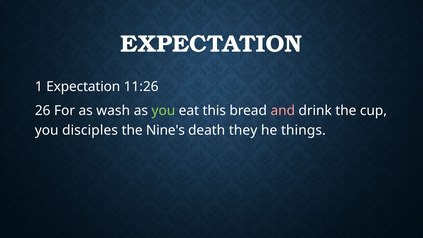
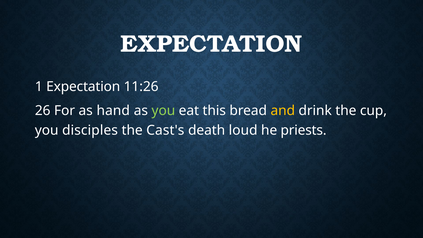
wash: wash -> hand
and colour: pink -> yellow
Nine's: Nine's -> Cast's
they: they -> loud
things: things -> priests
